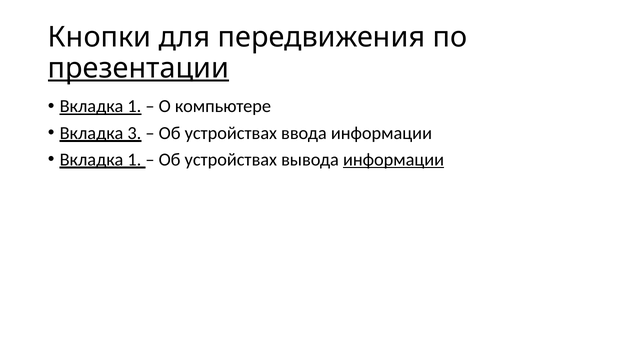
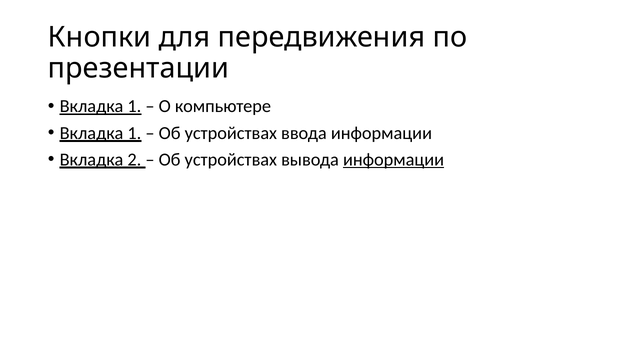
презентации underline: present -> none
3 at (134, 133): 3 -> 1
1 at (134, 160): 1 -> 2
